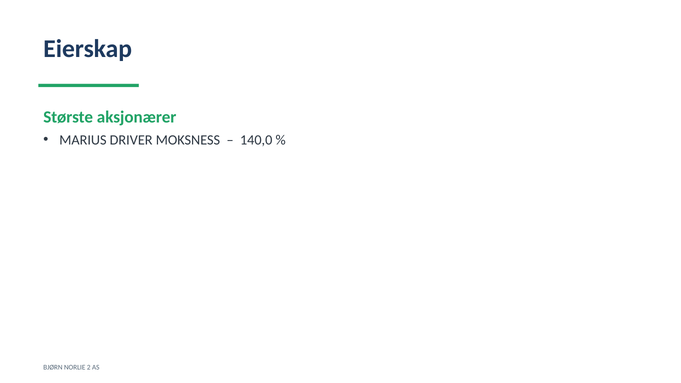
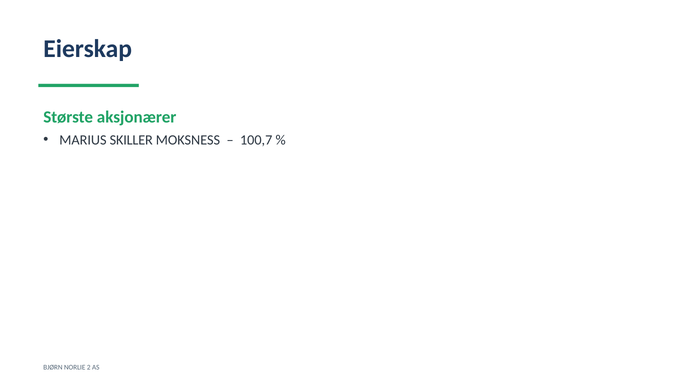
DRIVER: DRIVER -> SKILLER
140,0: 140,0 -> 100,7
